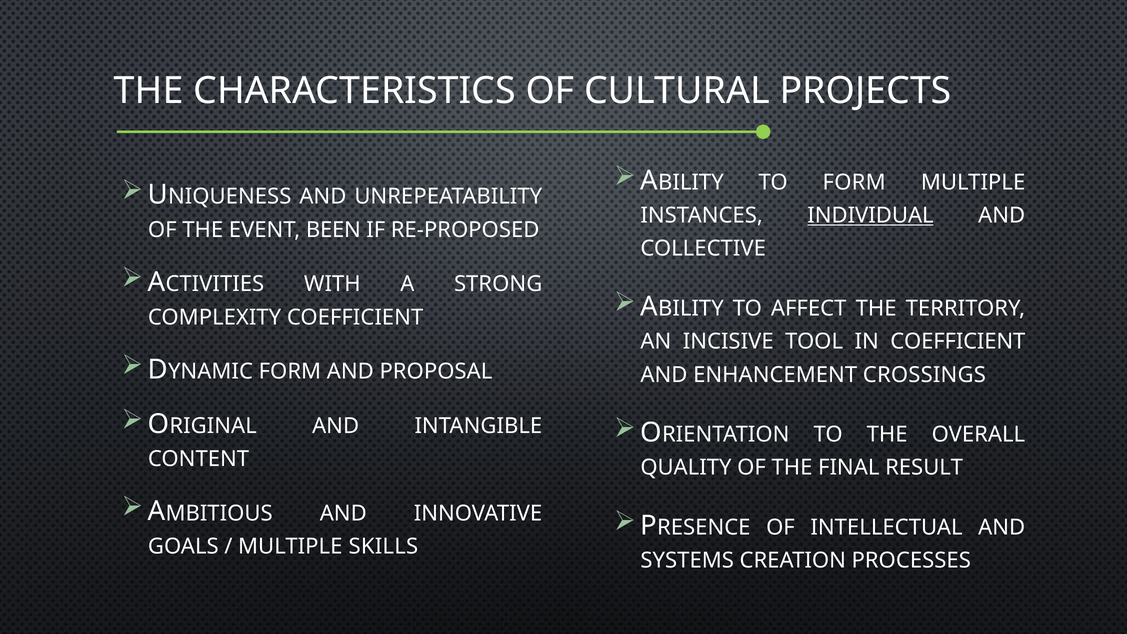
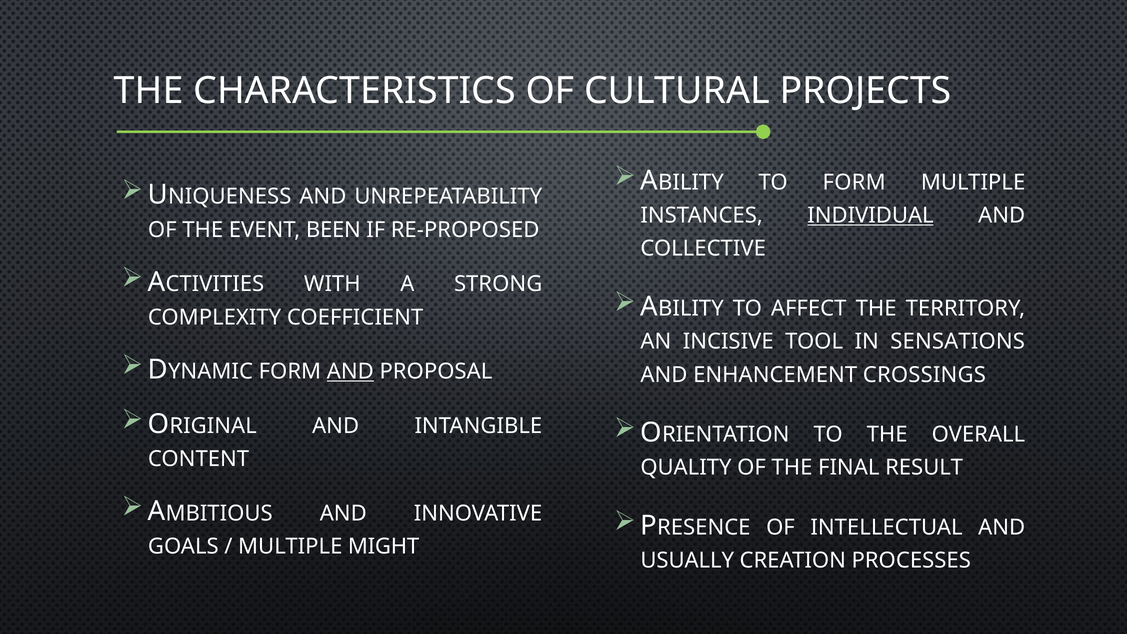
IN COEFFICIENT: COEFFICIENT -> SENSATIONS
AND at (350, 371) underline: none -> present
SKILLS: SKILLS -> MIGHT
SYSTEMS: SYSTEMS -> USUALLY
